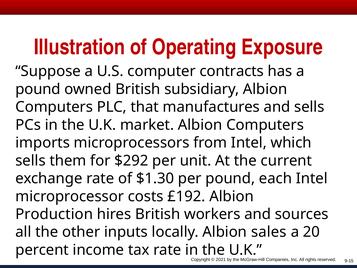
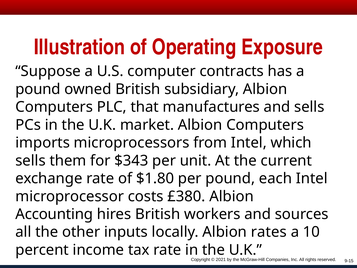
$292: $292 -> $343
$1.30: $1.30 -> $1.80
£192: £192 -> £380
Production: Production -> Accounting
sales: sales -> rates
20: 20 -> 10
